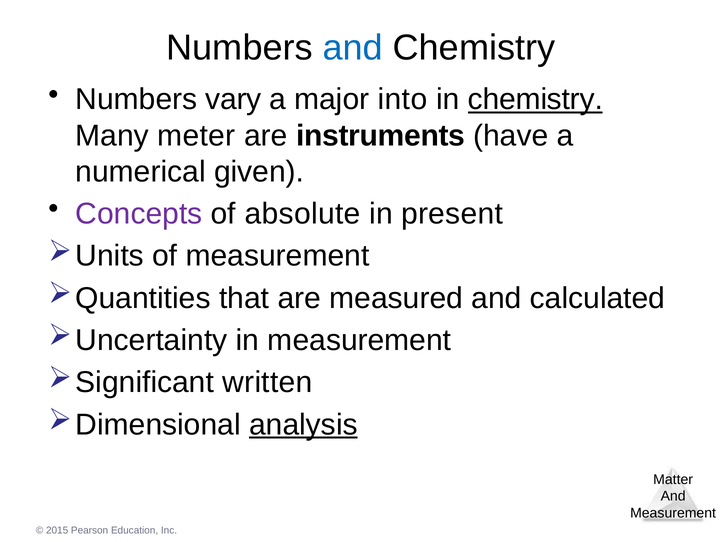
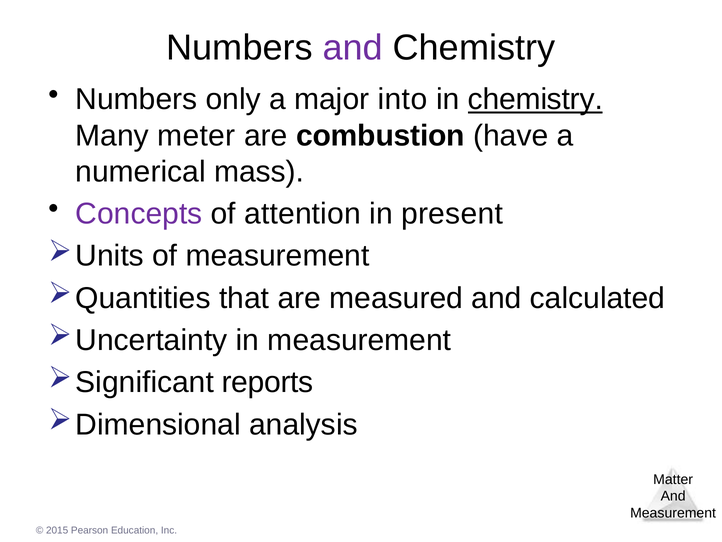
and at (353, 48) colour: blue -> purple
vary: vary -> only
instruments: instruments -> combustion
given: given -> mass
absolute: absolute -> attention
written: written -> reports
analysis underline: present -> none
